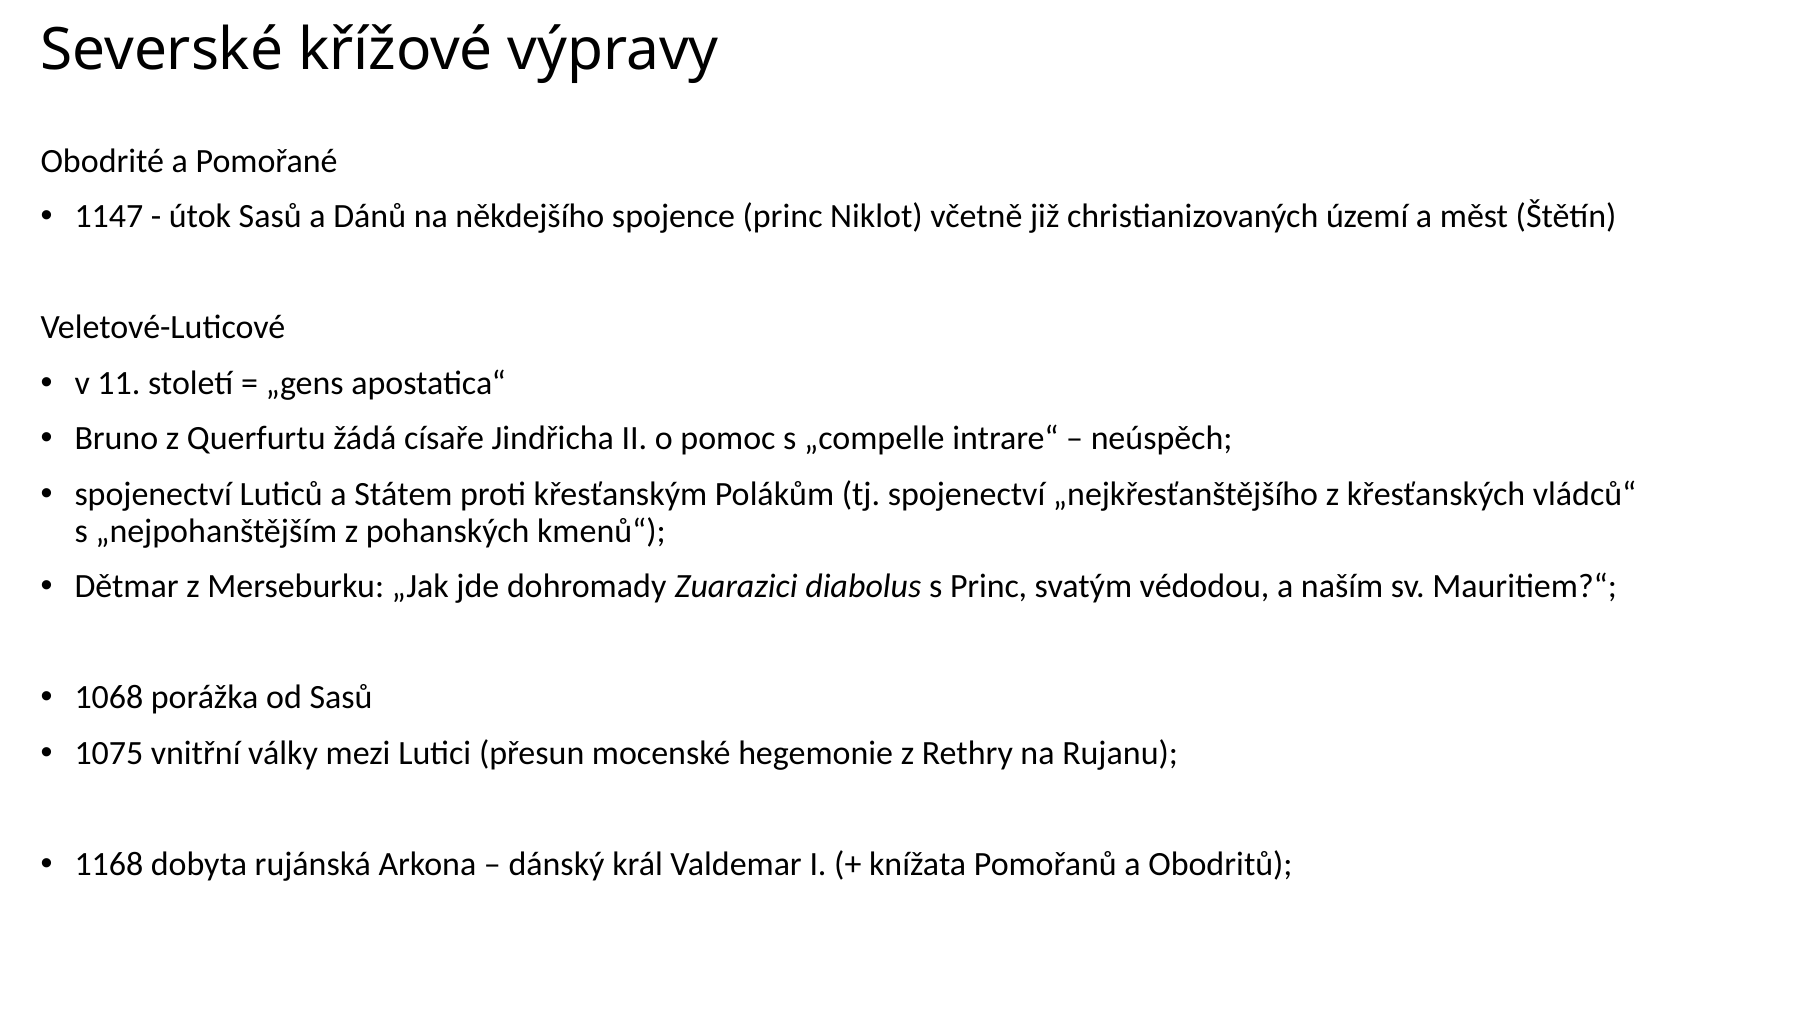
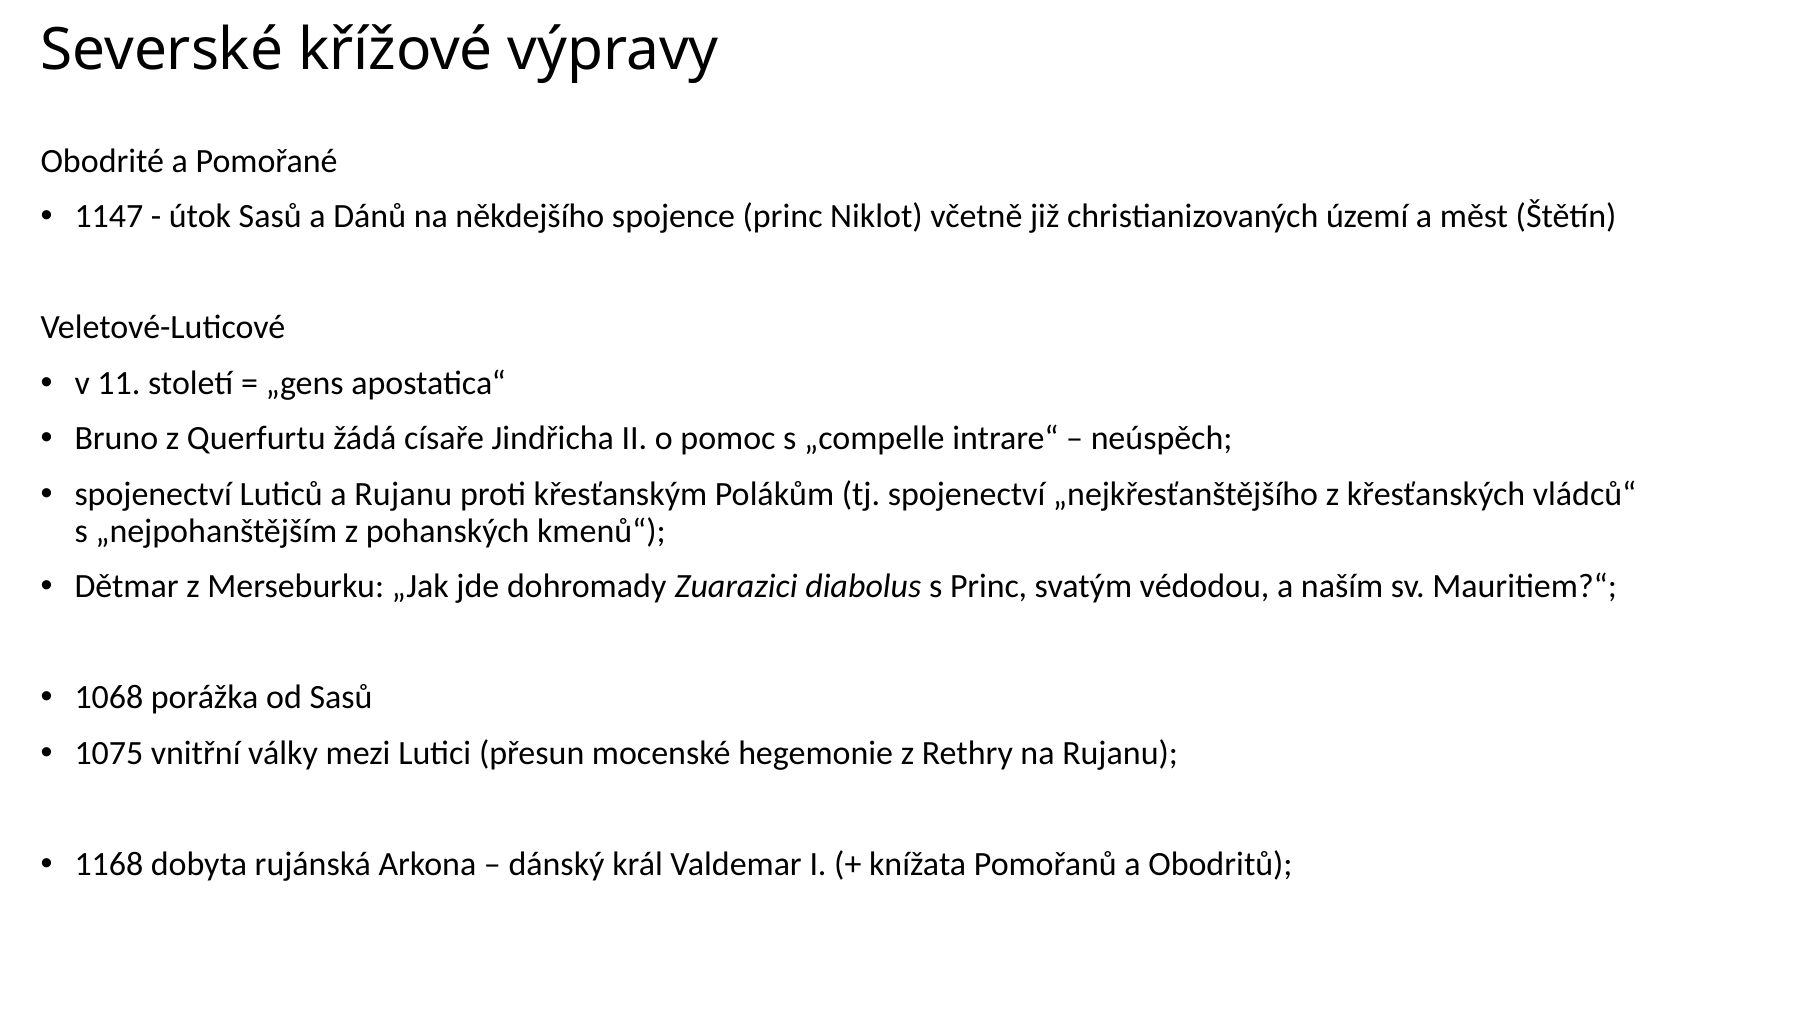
a Státem: Státem -> Rujanu
